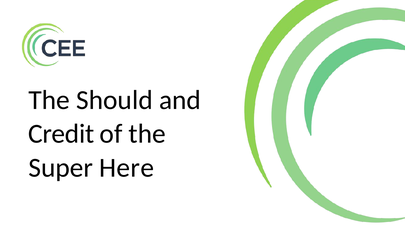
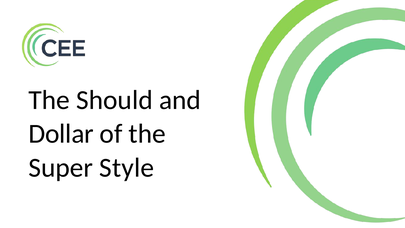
Credit: Credit -> Dollar
Here: Here -> Style
